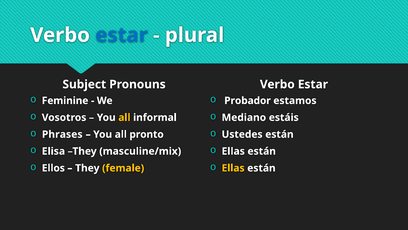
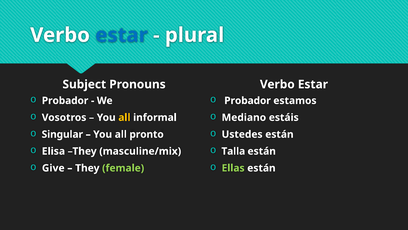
Feminine at (65, 100): Feminine -> Probador
Phrases: Phrases -> Singular
Ellas at (233, 151): Ellas -> Talla
Ellos: Ellos -> Give
female colour: yellow -> light green
Ellas at (233, 168) colour: yellow -> light green
